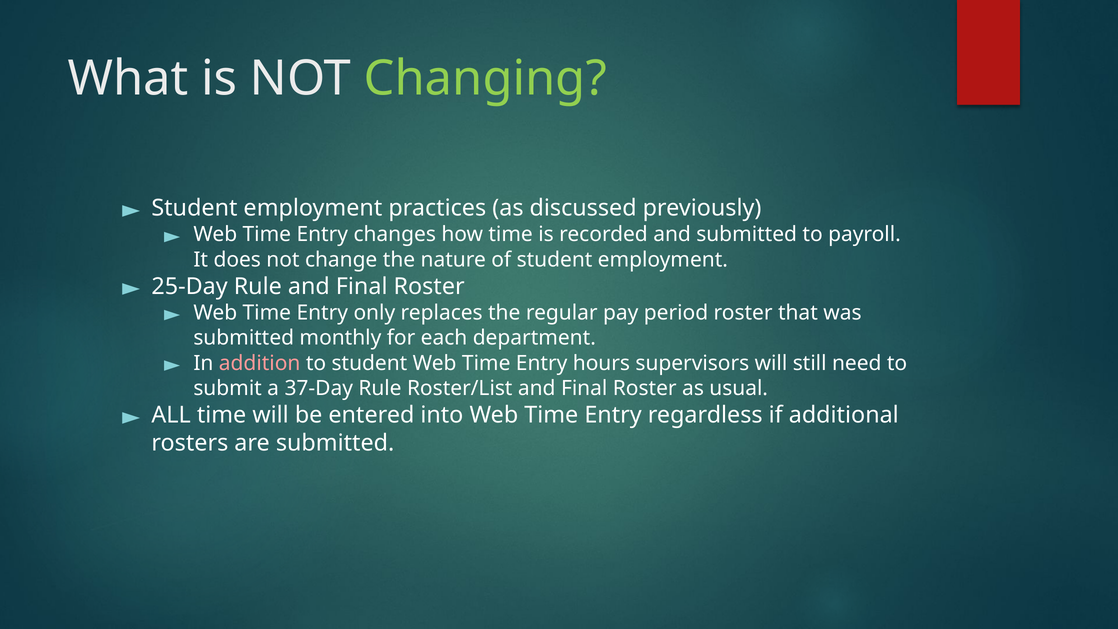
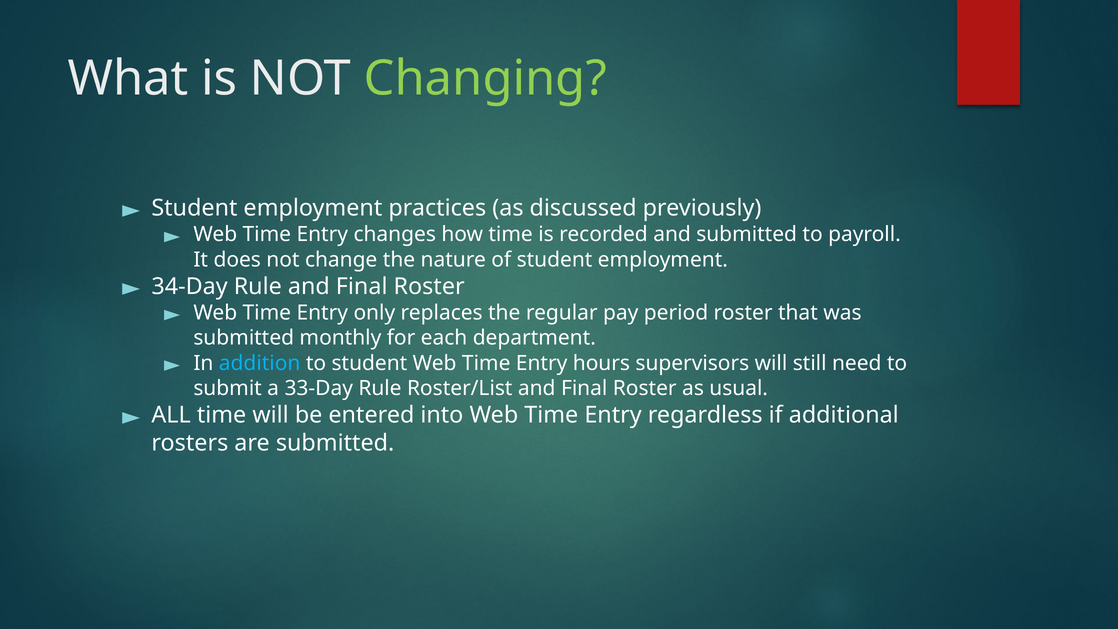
25-Day: 25-Day -> 34-Day
addition colour: pink -> light blue
37-Day: 37-Day -> 33-Day
